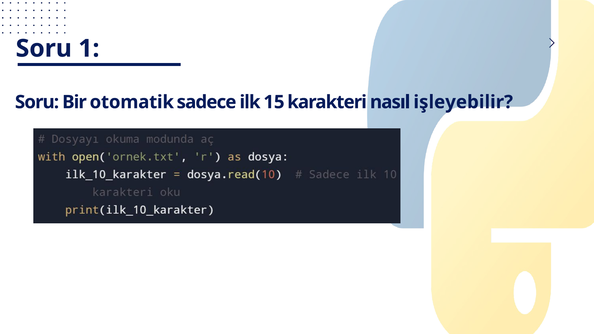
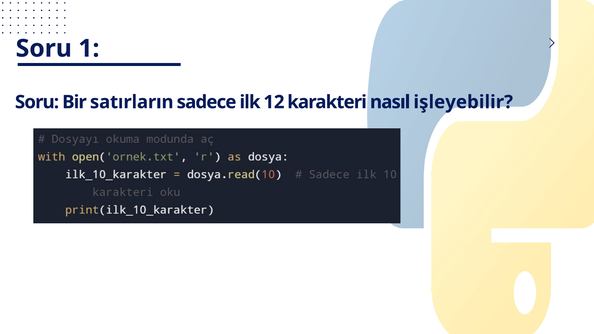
otomatik: otomatik -> satırların
15: 15 -> 12
